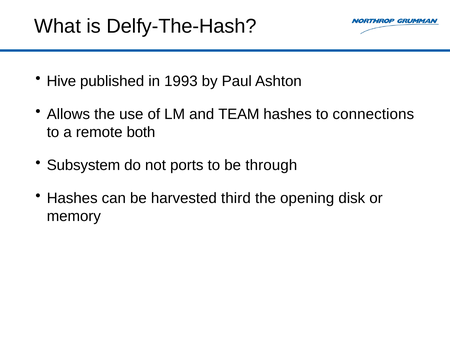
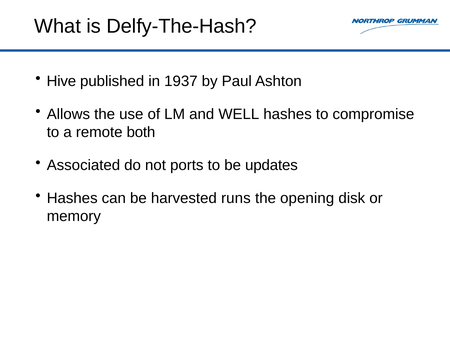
1993: 1993 -> 1937
TEAM: TEAM -> WELL
connections: connections -> compromise
Subsystem: Subsystem -> Associated
through: through -> updates
third: third -> runs
